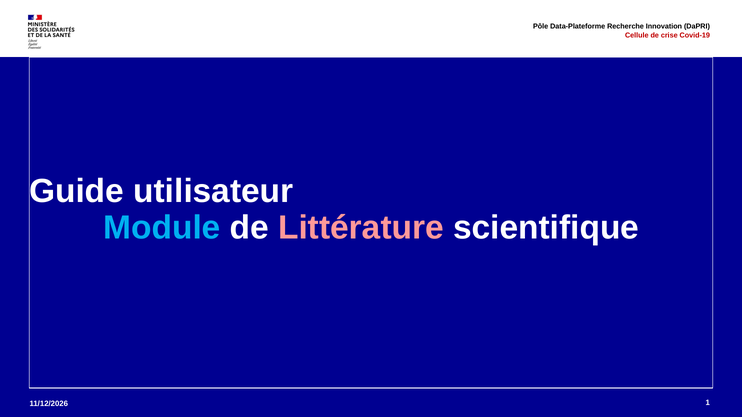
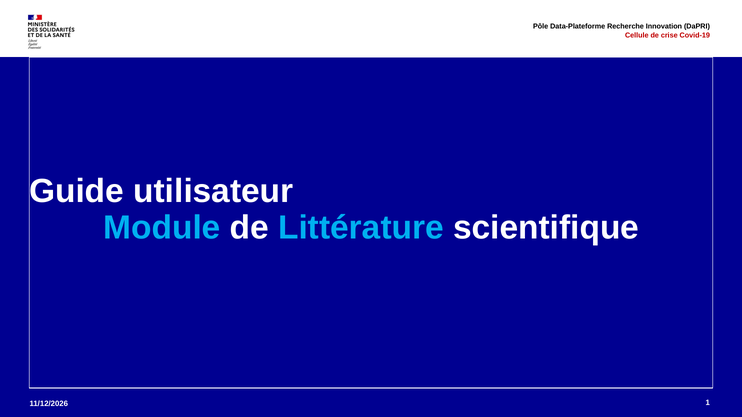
Littérature colour: pink -> light blue
